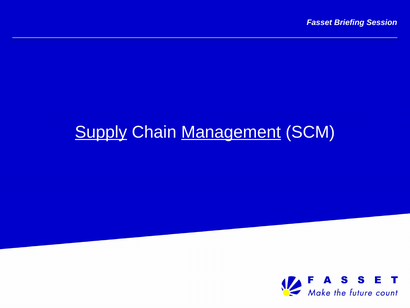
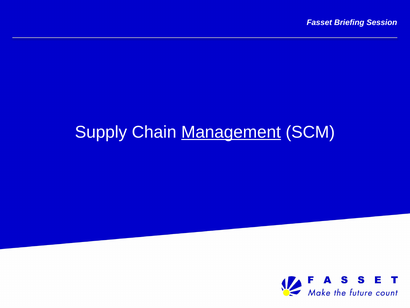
Supply underline: present -> none
